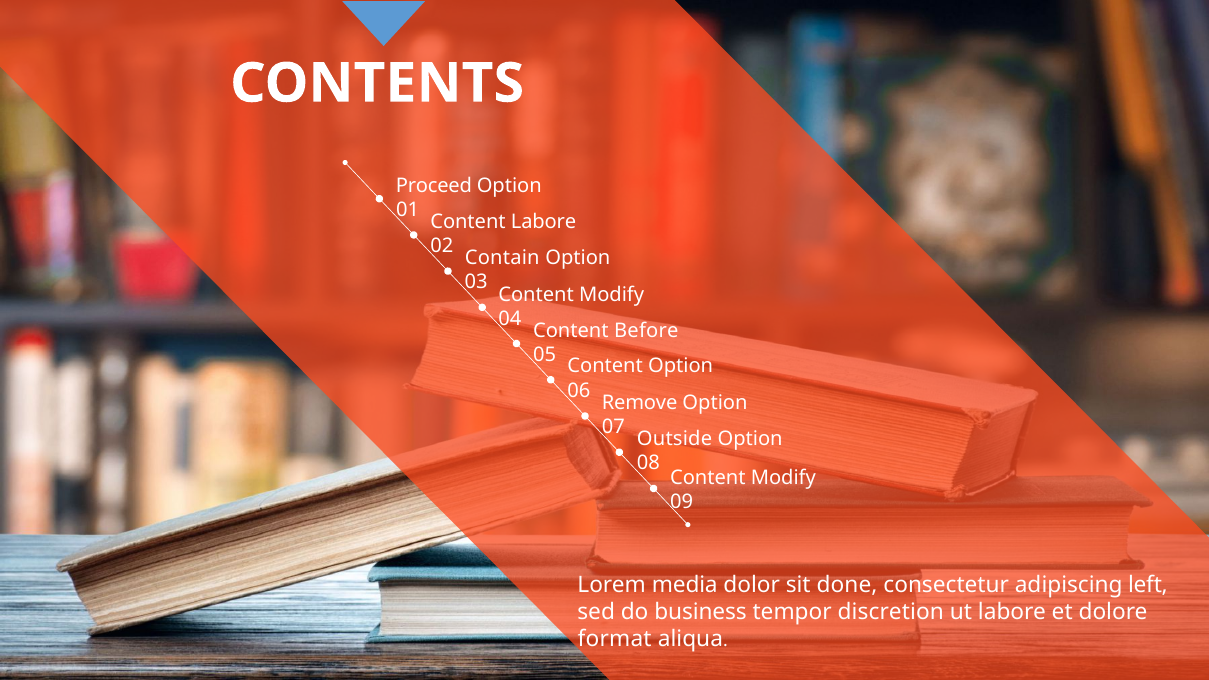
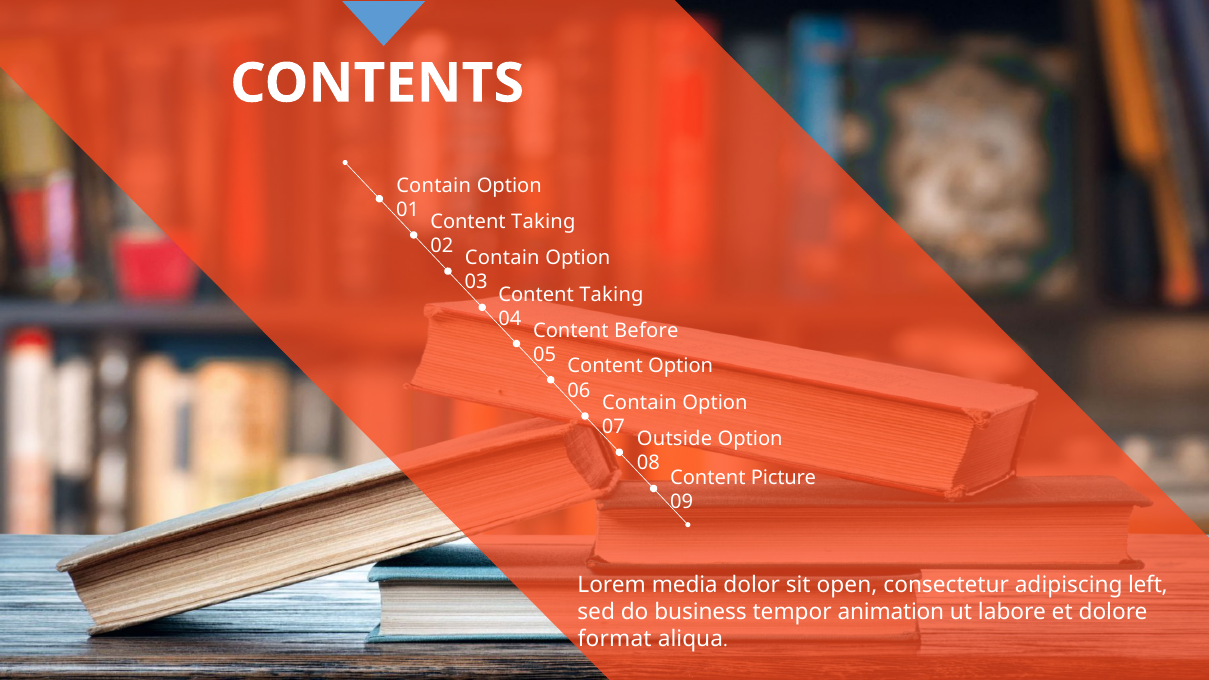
Proceed at (434, 186): Proceed -> Contain
Labore at (544, 222): Labore -> Taking
Modify at (612, 295): Modify -> Taking
Remove at (640, 403): Remove -> Contain
Modify at (783, 478): Modify -> Picture
done: done -> open
discretion: discretion -> animation
